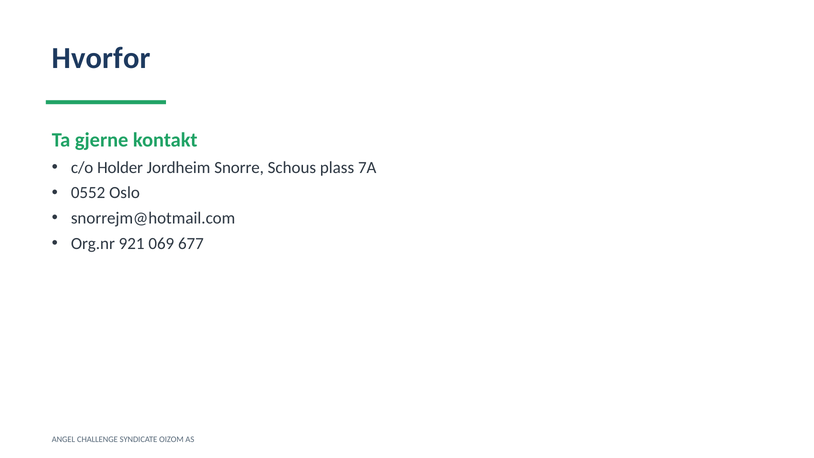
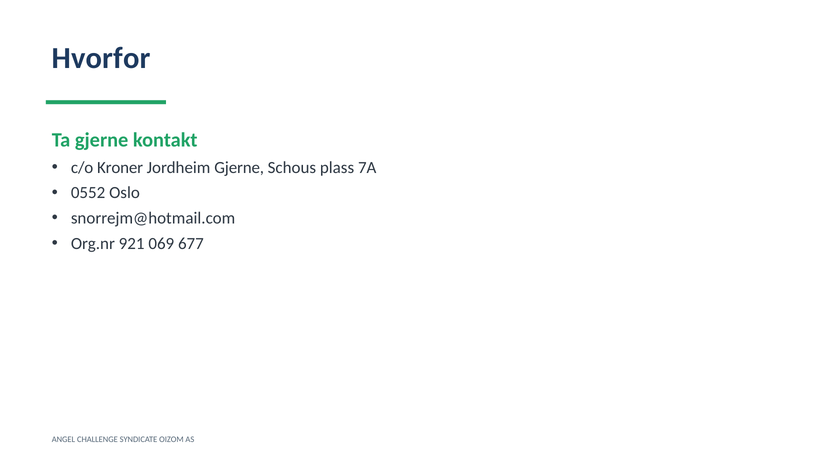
Holder: Holder -> Kroner
Jordheim Snorre: Snorre -> Gjerne
